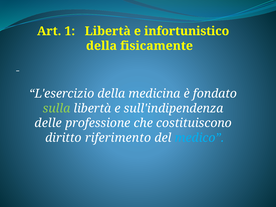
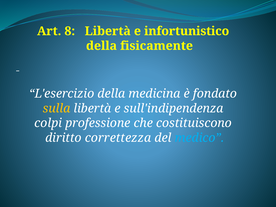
1: 1 -> 8
sulla colour: light green -> yellow
delle: delle -> colpi
riferimento: riferimento -> correttezza
